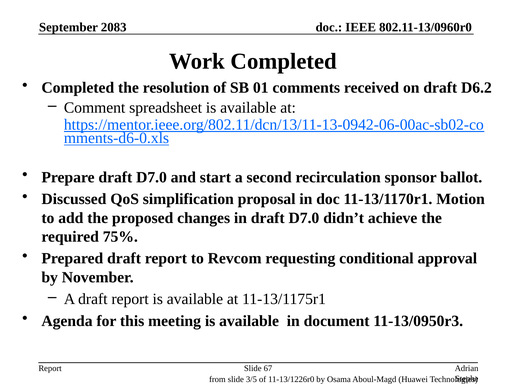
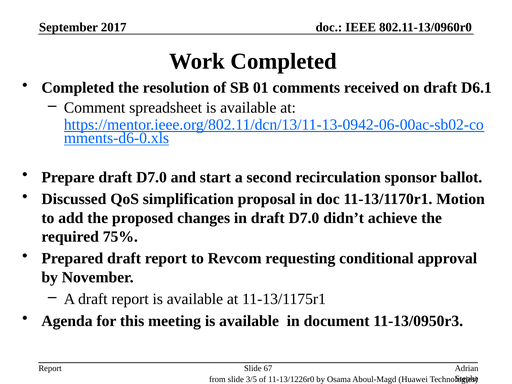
2083: 2083 -> 2017
D6.2: D6.2 -> D6.1
